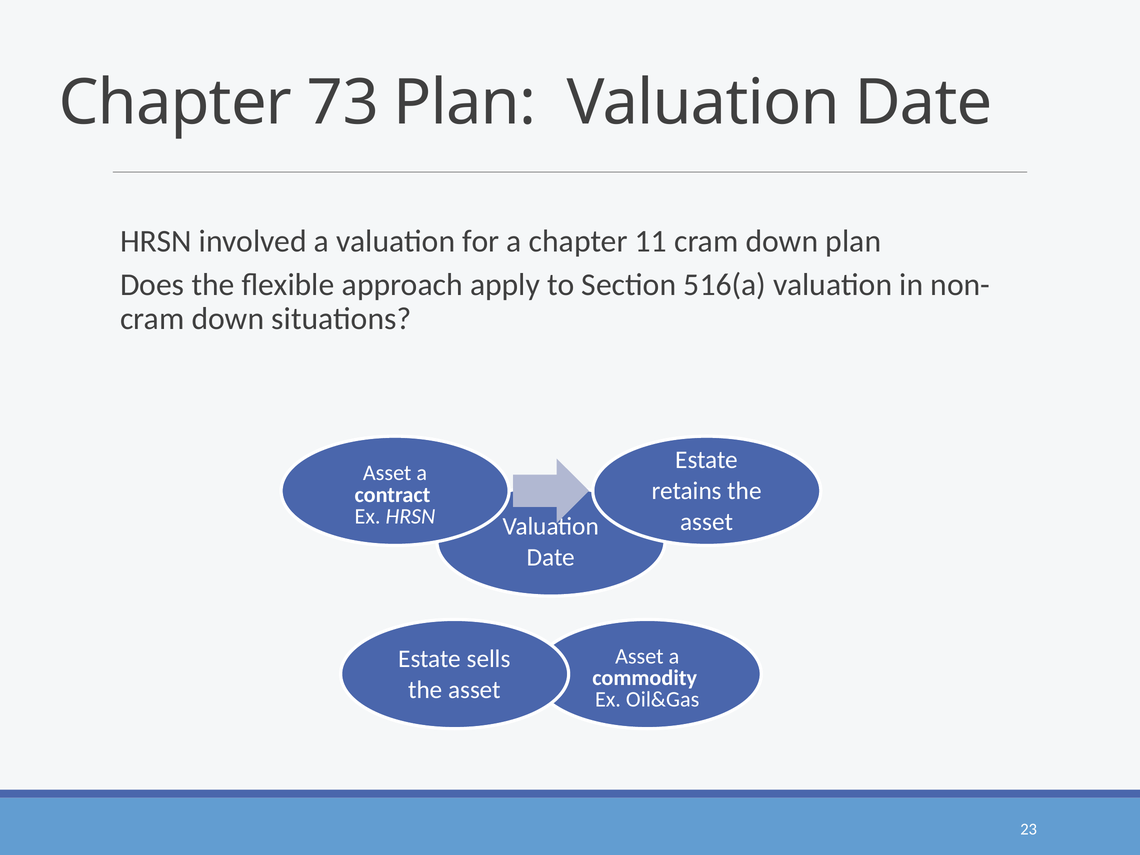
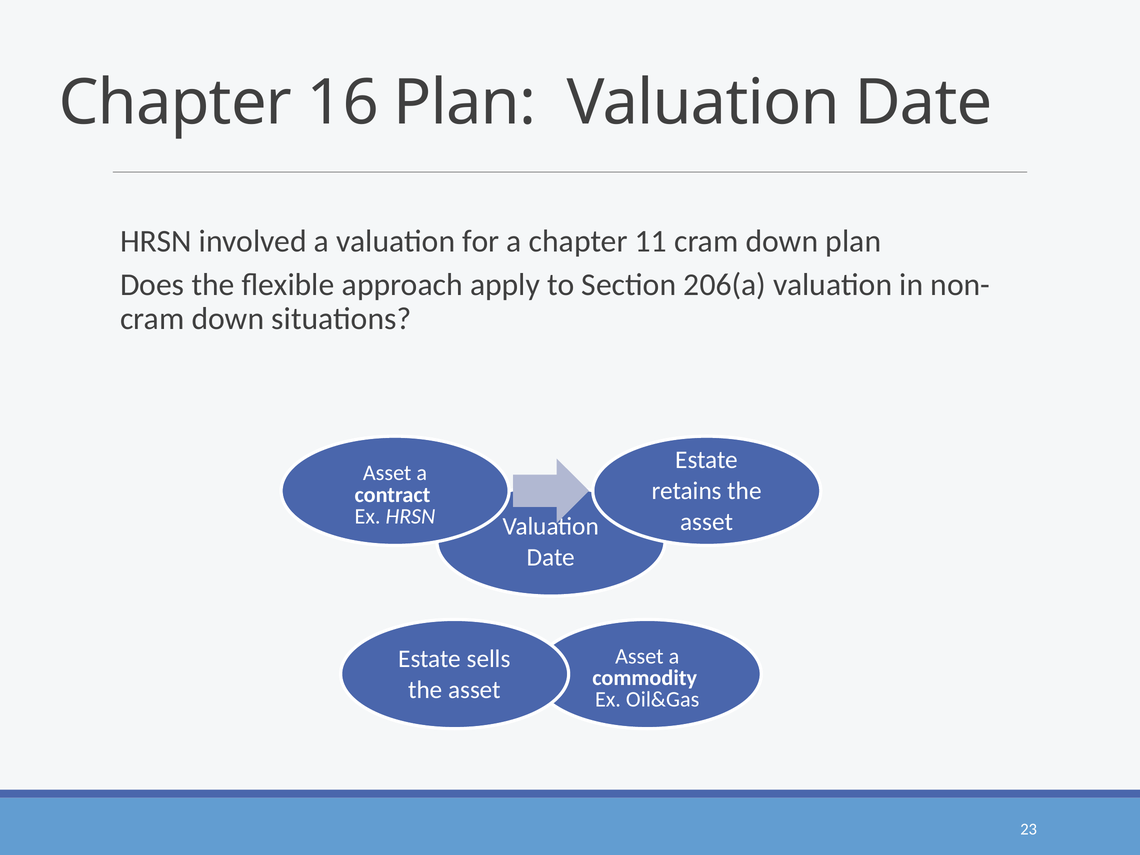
73: 73 -> 16
516(a: 516(a -> 206(a
